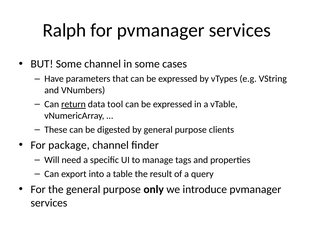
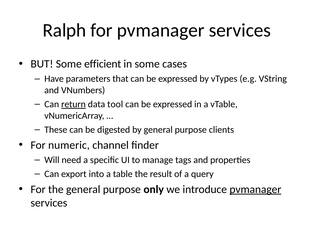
Some channel: channel -> efficient
package: package -> numeric
pvmanager at (255, 190) underline: none -> present
